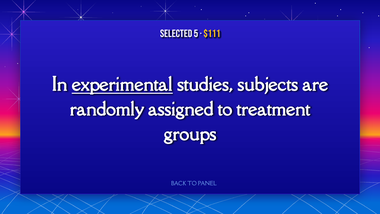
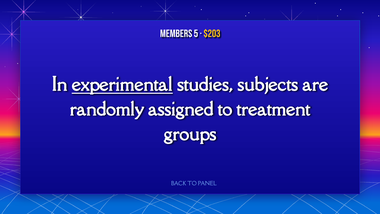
SELECTED: SELECTED -> MEMBERS
$111: $111 -> $203
